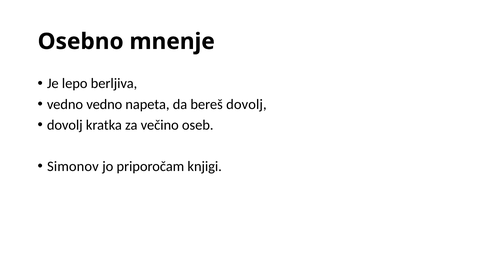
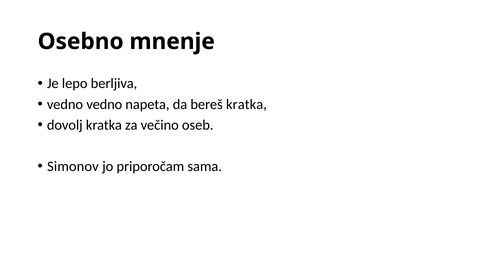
bereš dovolj: dovolj -> kratka
knjigi: knjigi -> sama
